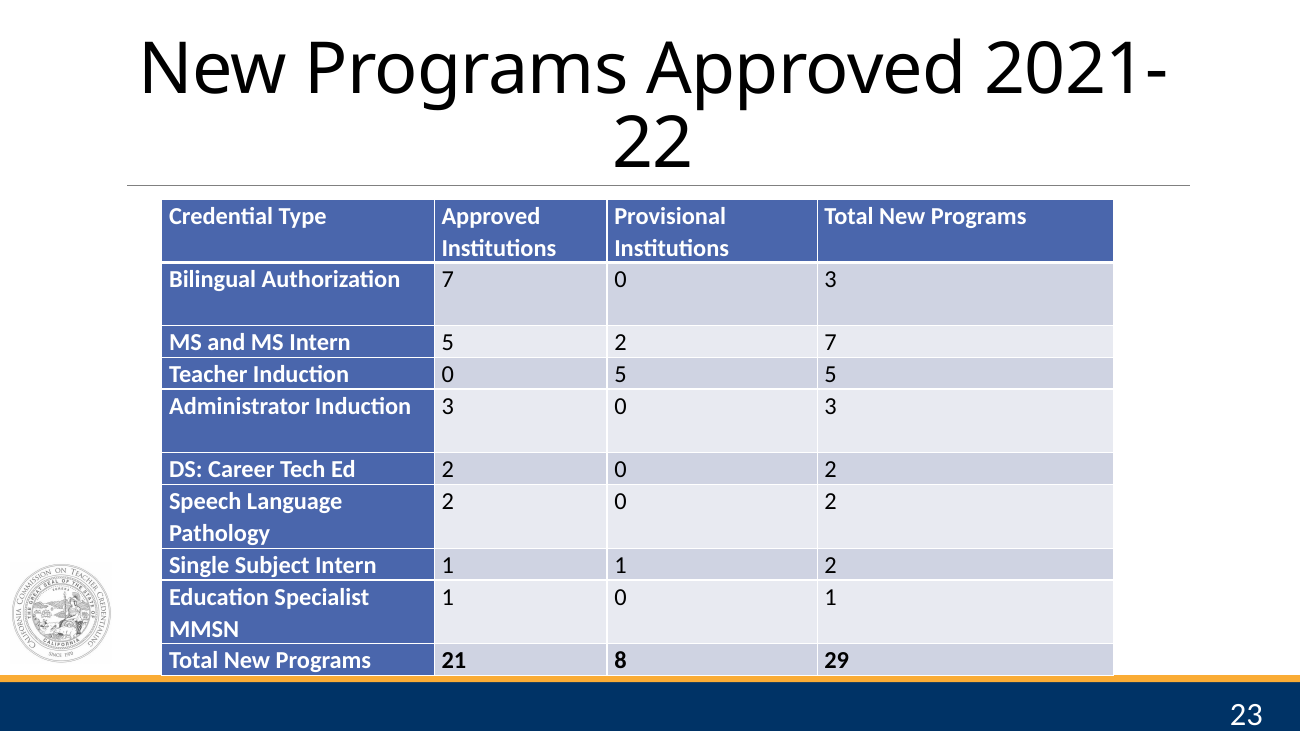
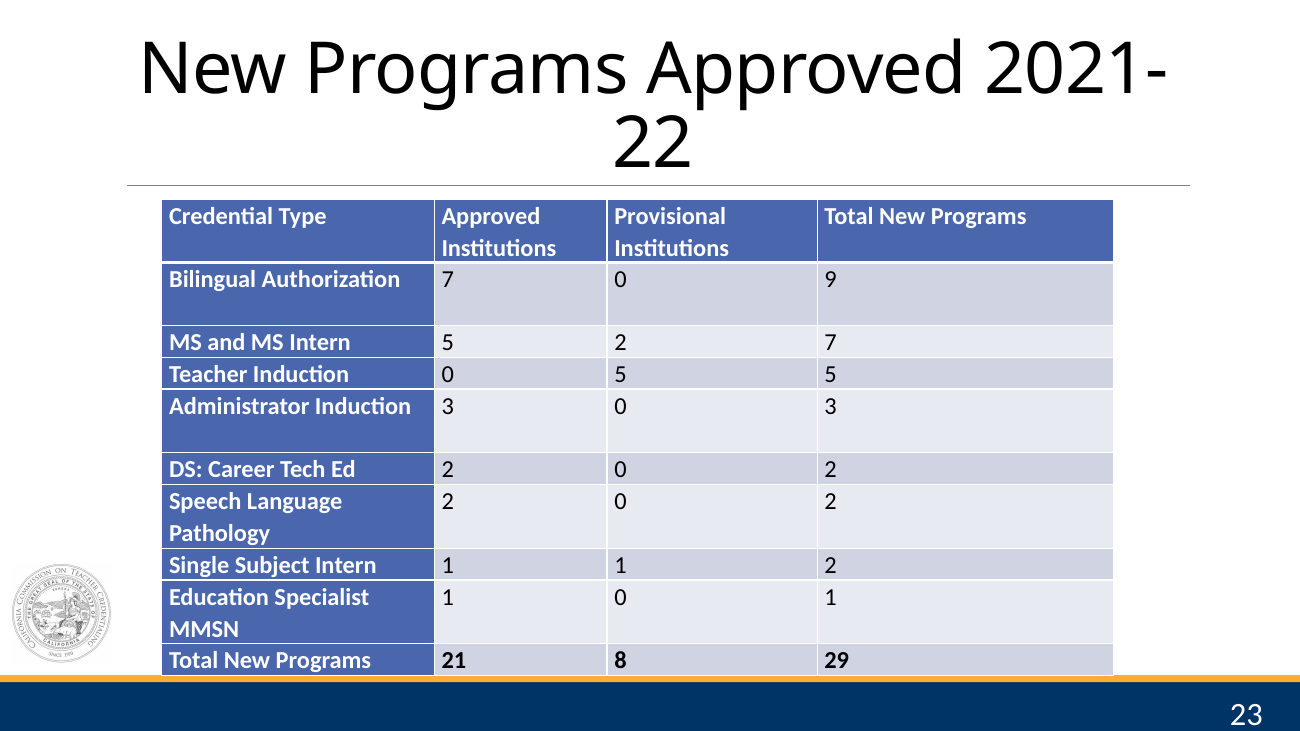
7 0 3: 3 -> 9
